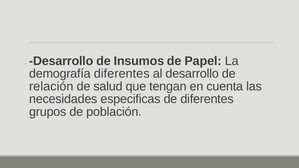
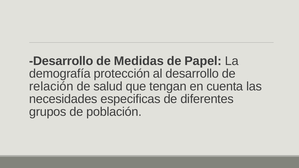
Insumos: Insumos -> Medidas
demografía diferentes: diferentes -> protección
